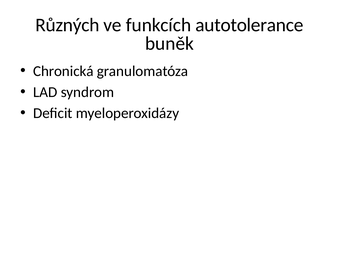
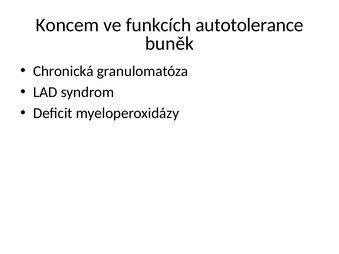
Různých: Různých -> Koncem
